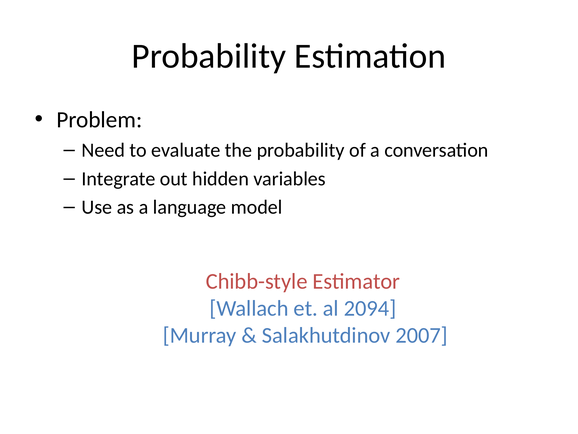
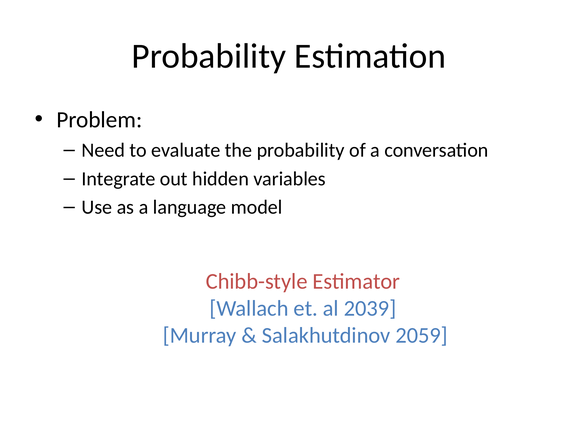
2094: 2094 -> 2039
2007: 2007 -> 2059
